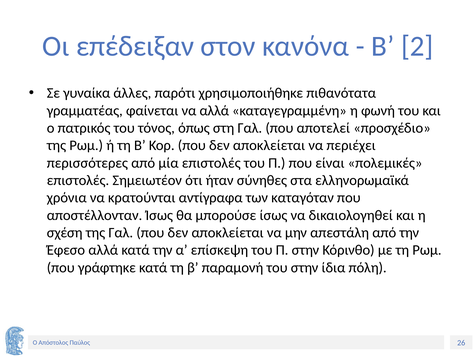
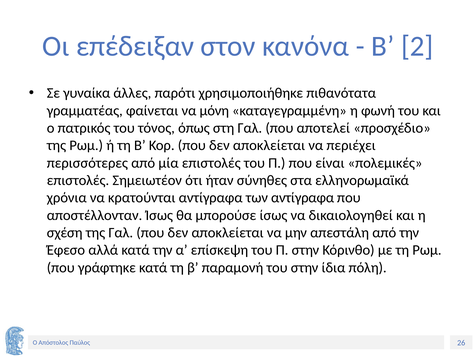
να αλλά: αλλά -> μόνη
των καταγόταν: καταγόταν -> αντίγραφα
